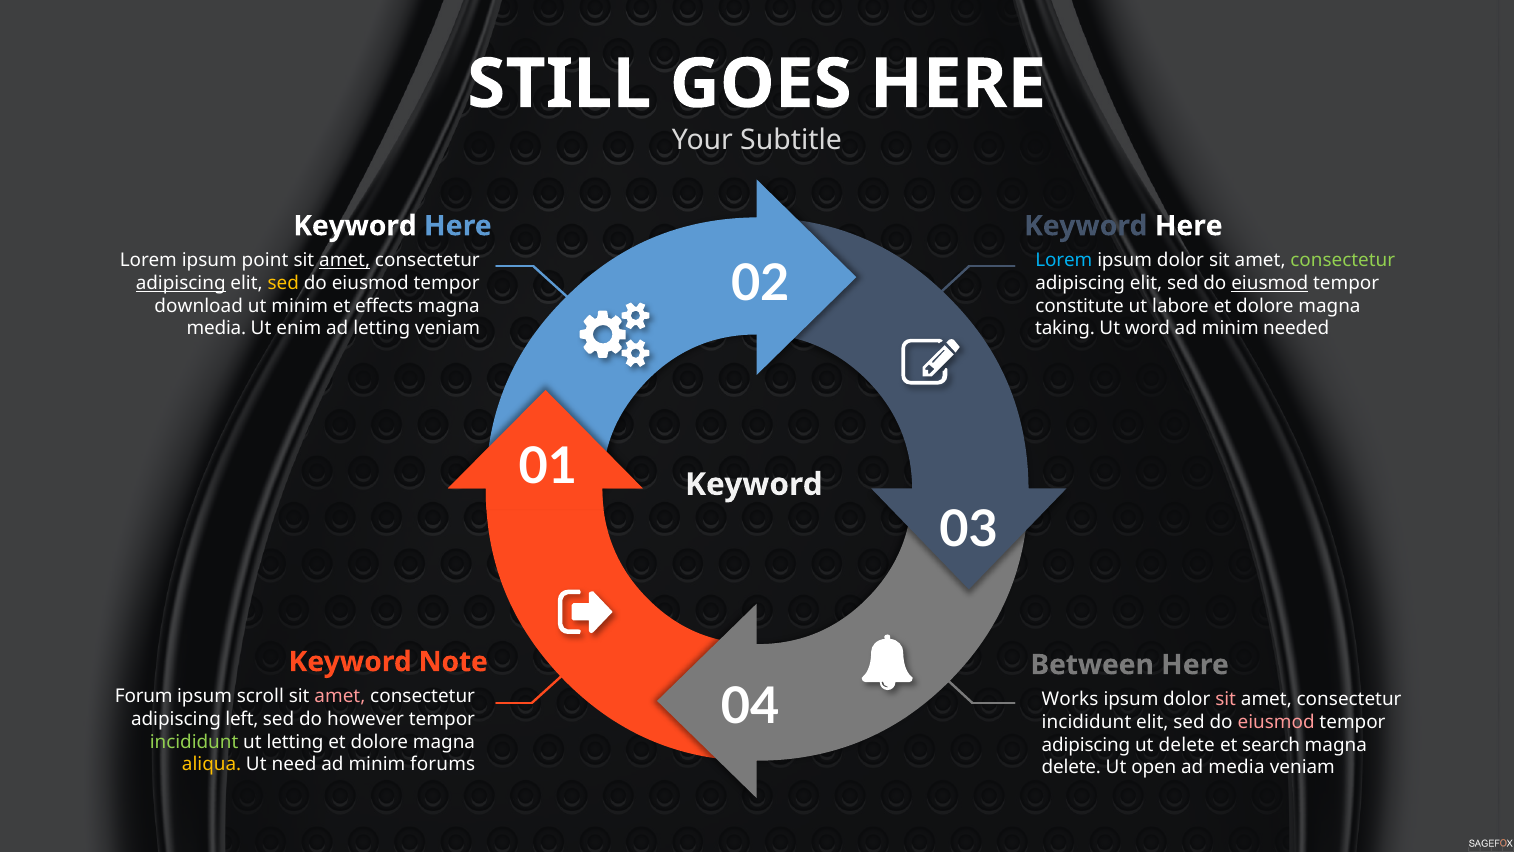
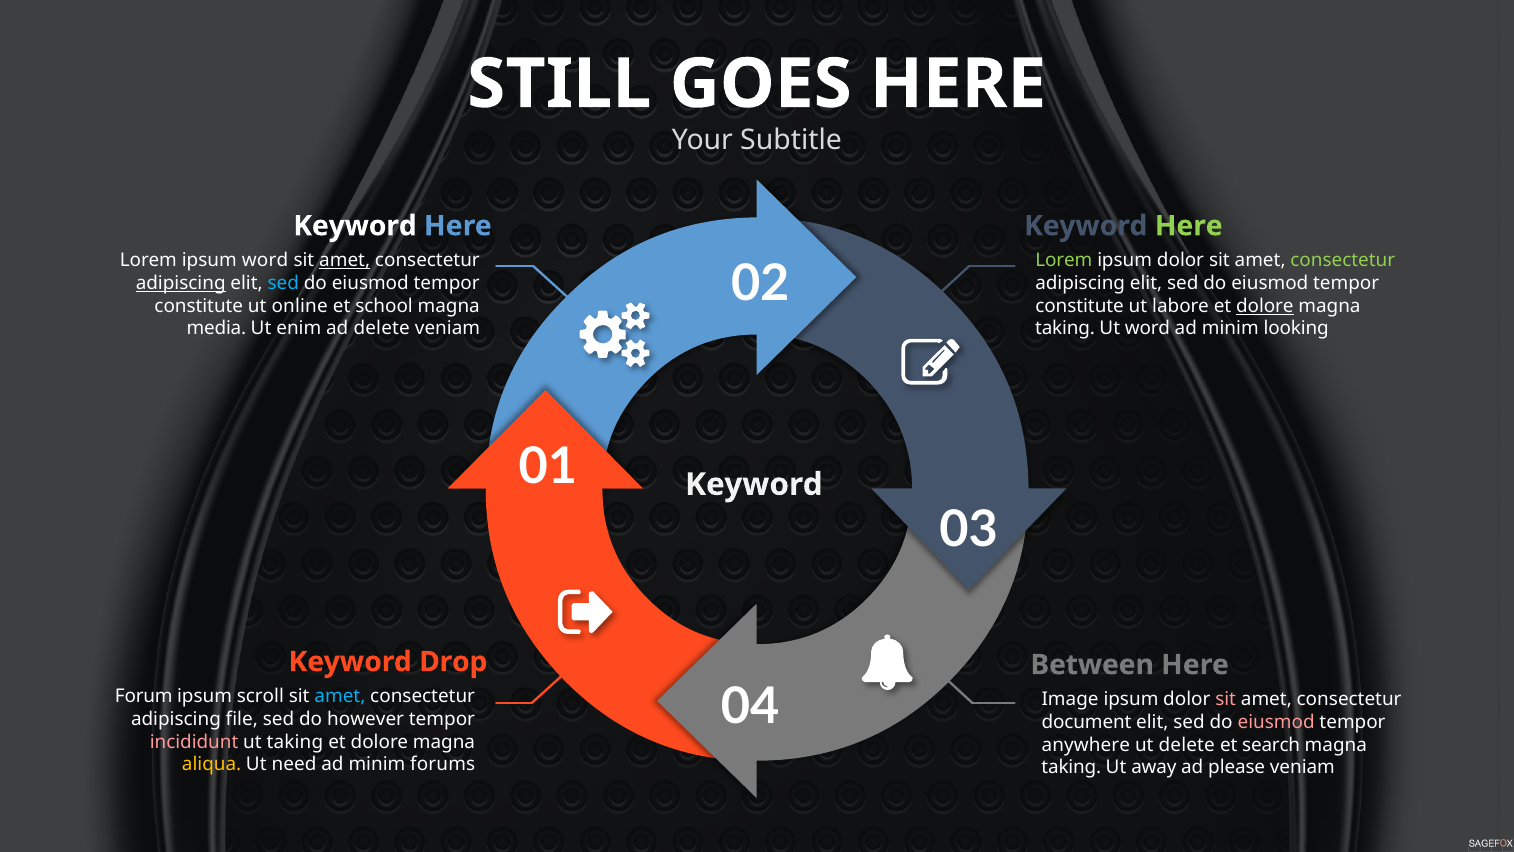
Here at (1189, 226) colour: white -> light green
ipsum point: point -> word
Lorem at (1064, 260) colour: light blue -> light green
sed at (283, 283) colour: yellow -> light blue
eiusmod at (1270, 283) underline: present -> none
download at (199, 306): download -> constitute
ut minim: minim -> online
effects: effects -> school
dolore at (1265, 306) underline: none -> present
ad letting: letting -> delete
needed: needed -> looking
Note: Note -> Drop
amet at (340, 696) colour: pink -> light blue
Works: Works -> Image
left: left -> file
incididunt at (1086, 722): incididunt -> document
incididunt at (194, 742) colour: light green -> pink
ut letting: letting -> taking
adipiscing at (1086, 745): adipiscing -> anywhere
delete at (1071, 767): delete -> taking
open: open -> away
ad media: media -> please
